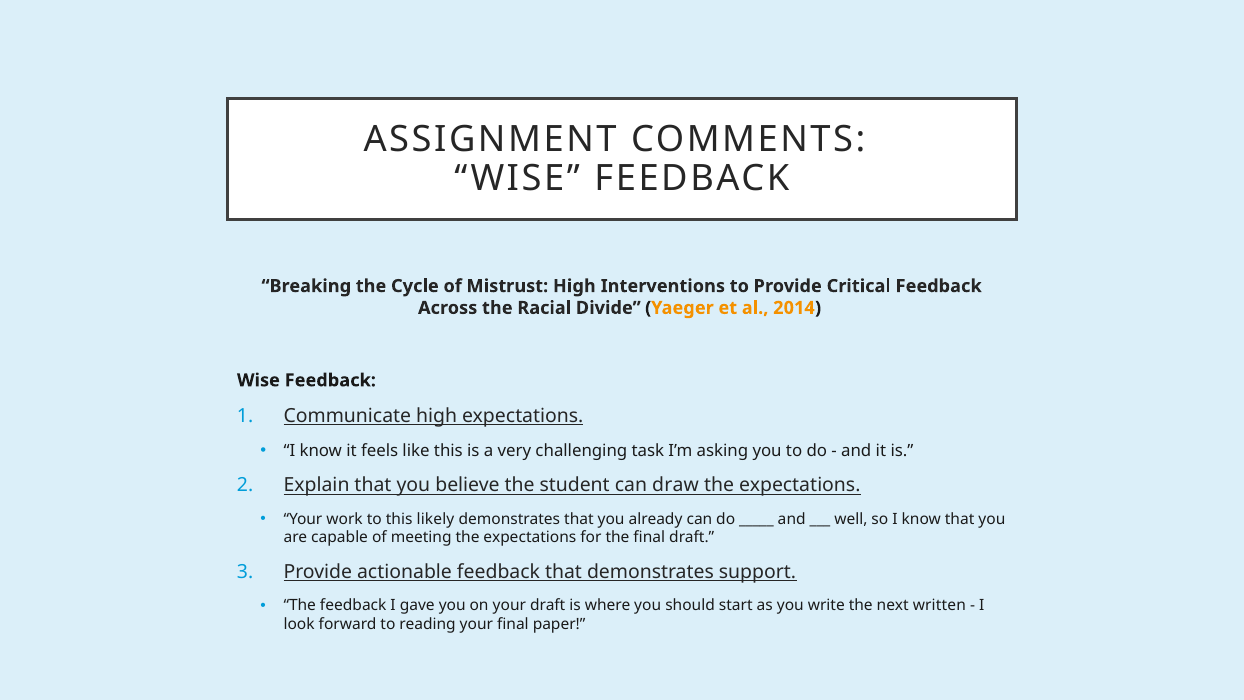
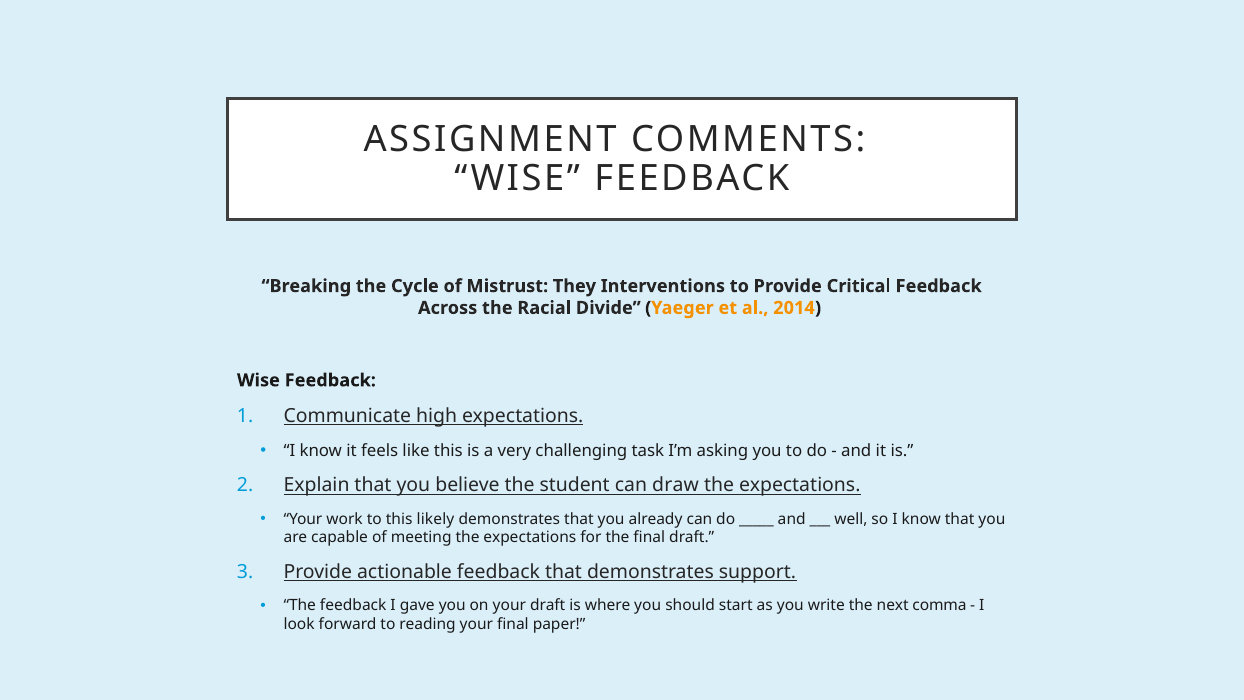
Mistrust High: High -> They
written: written -> comma
